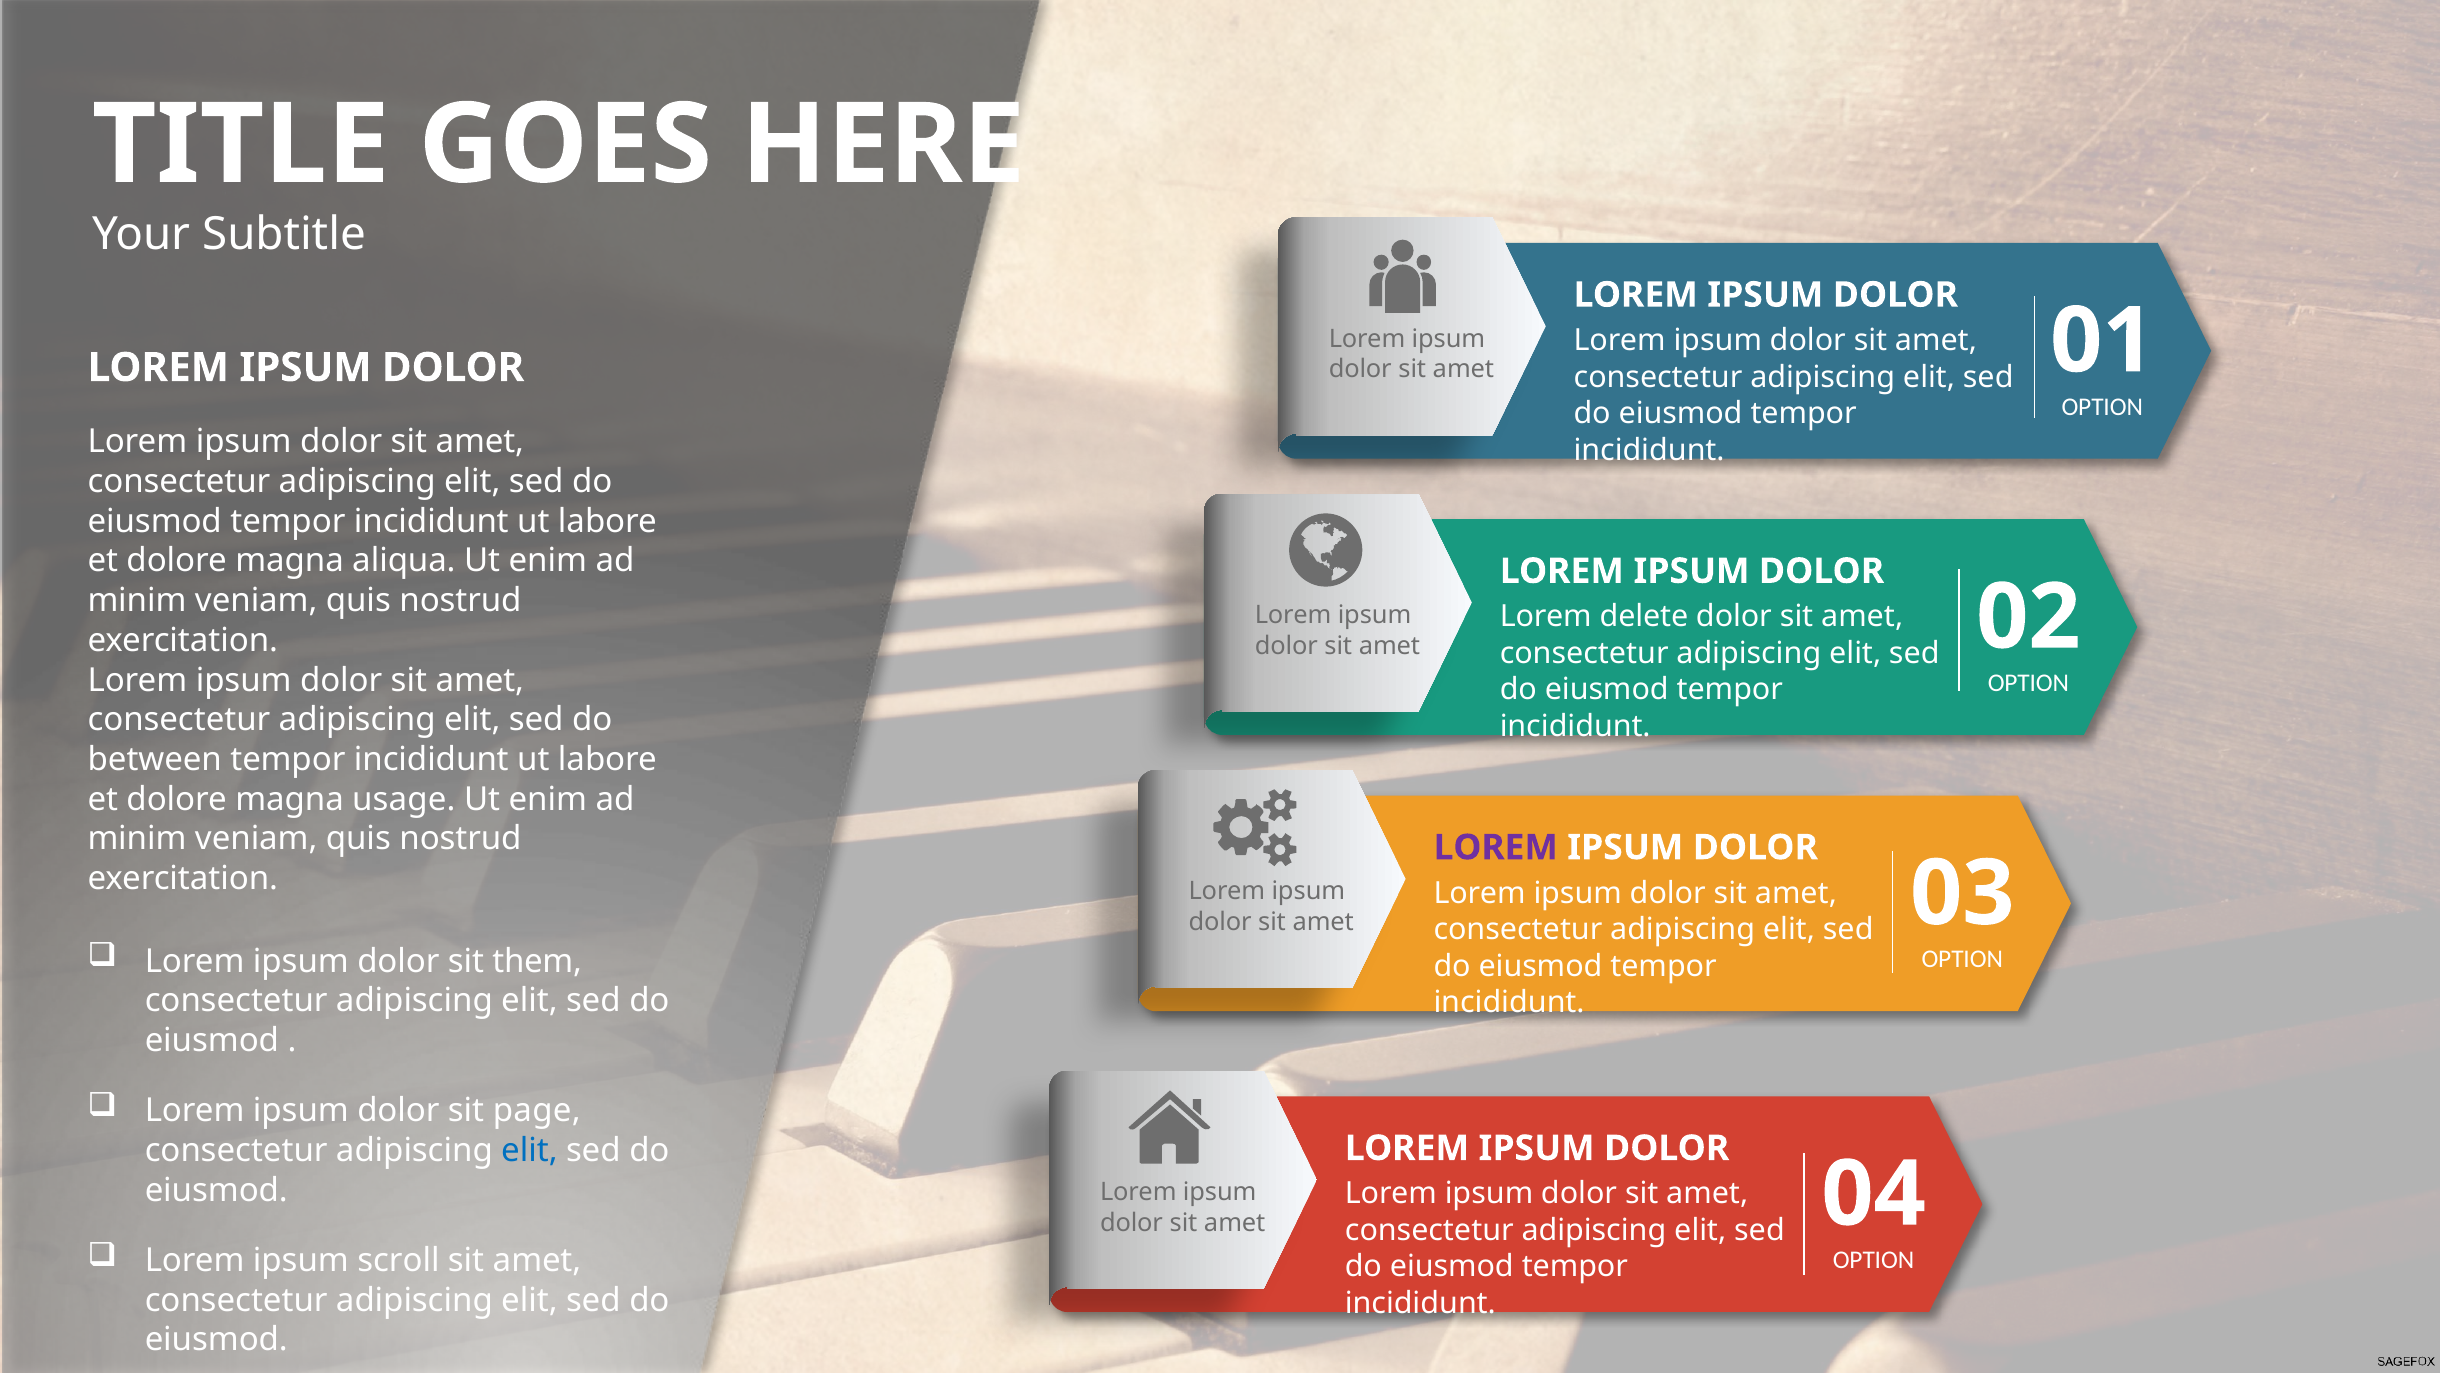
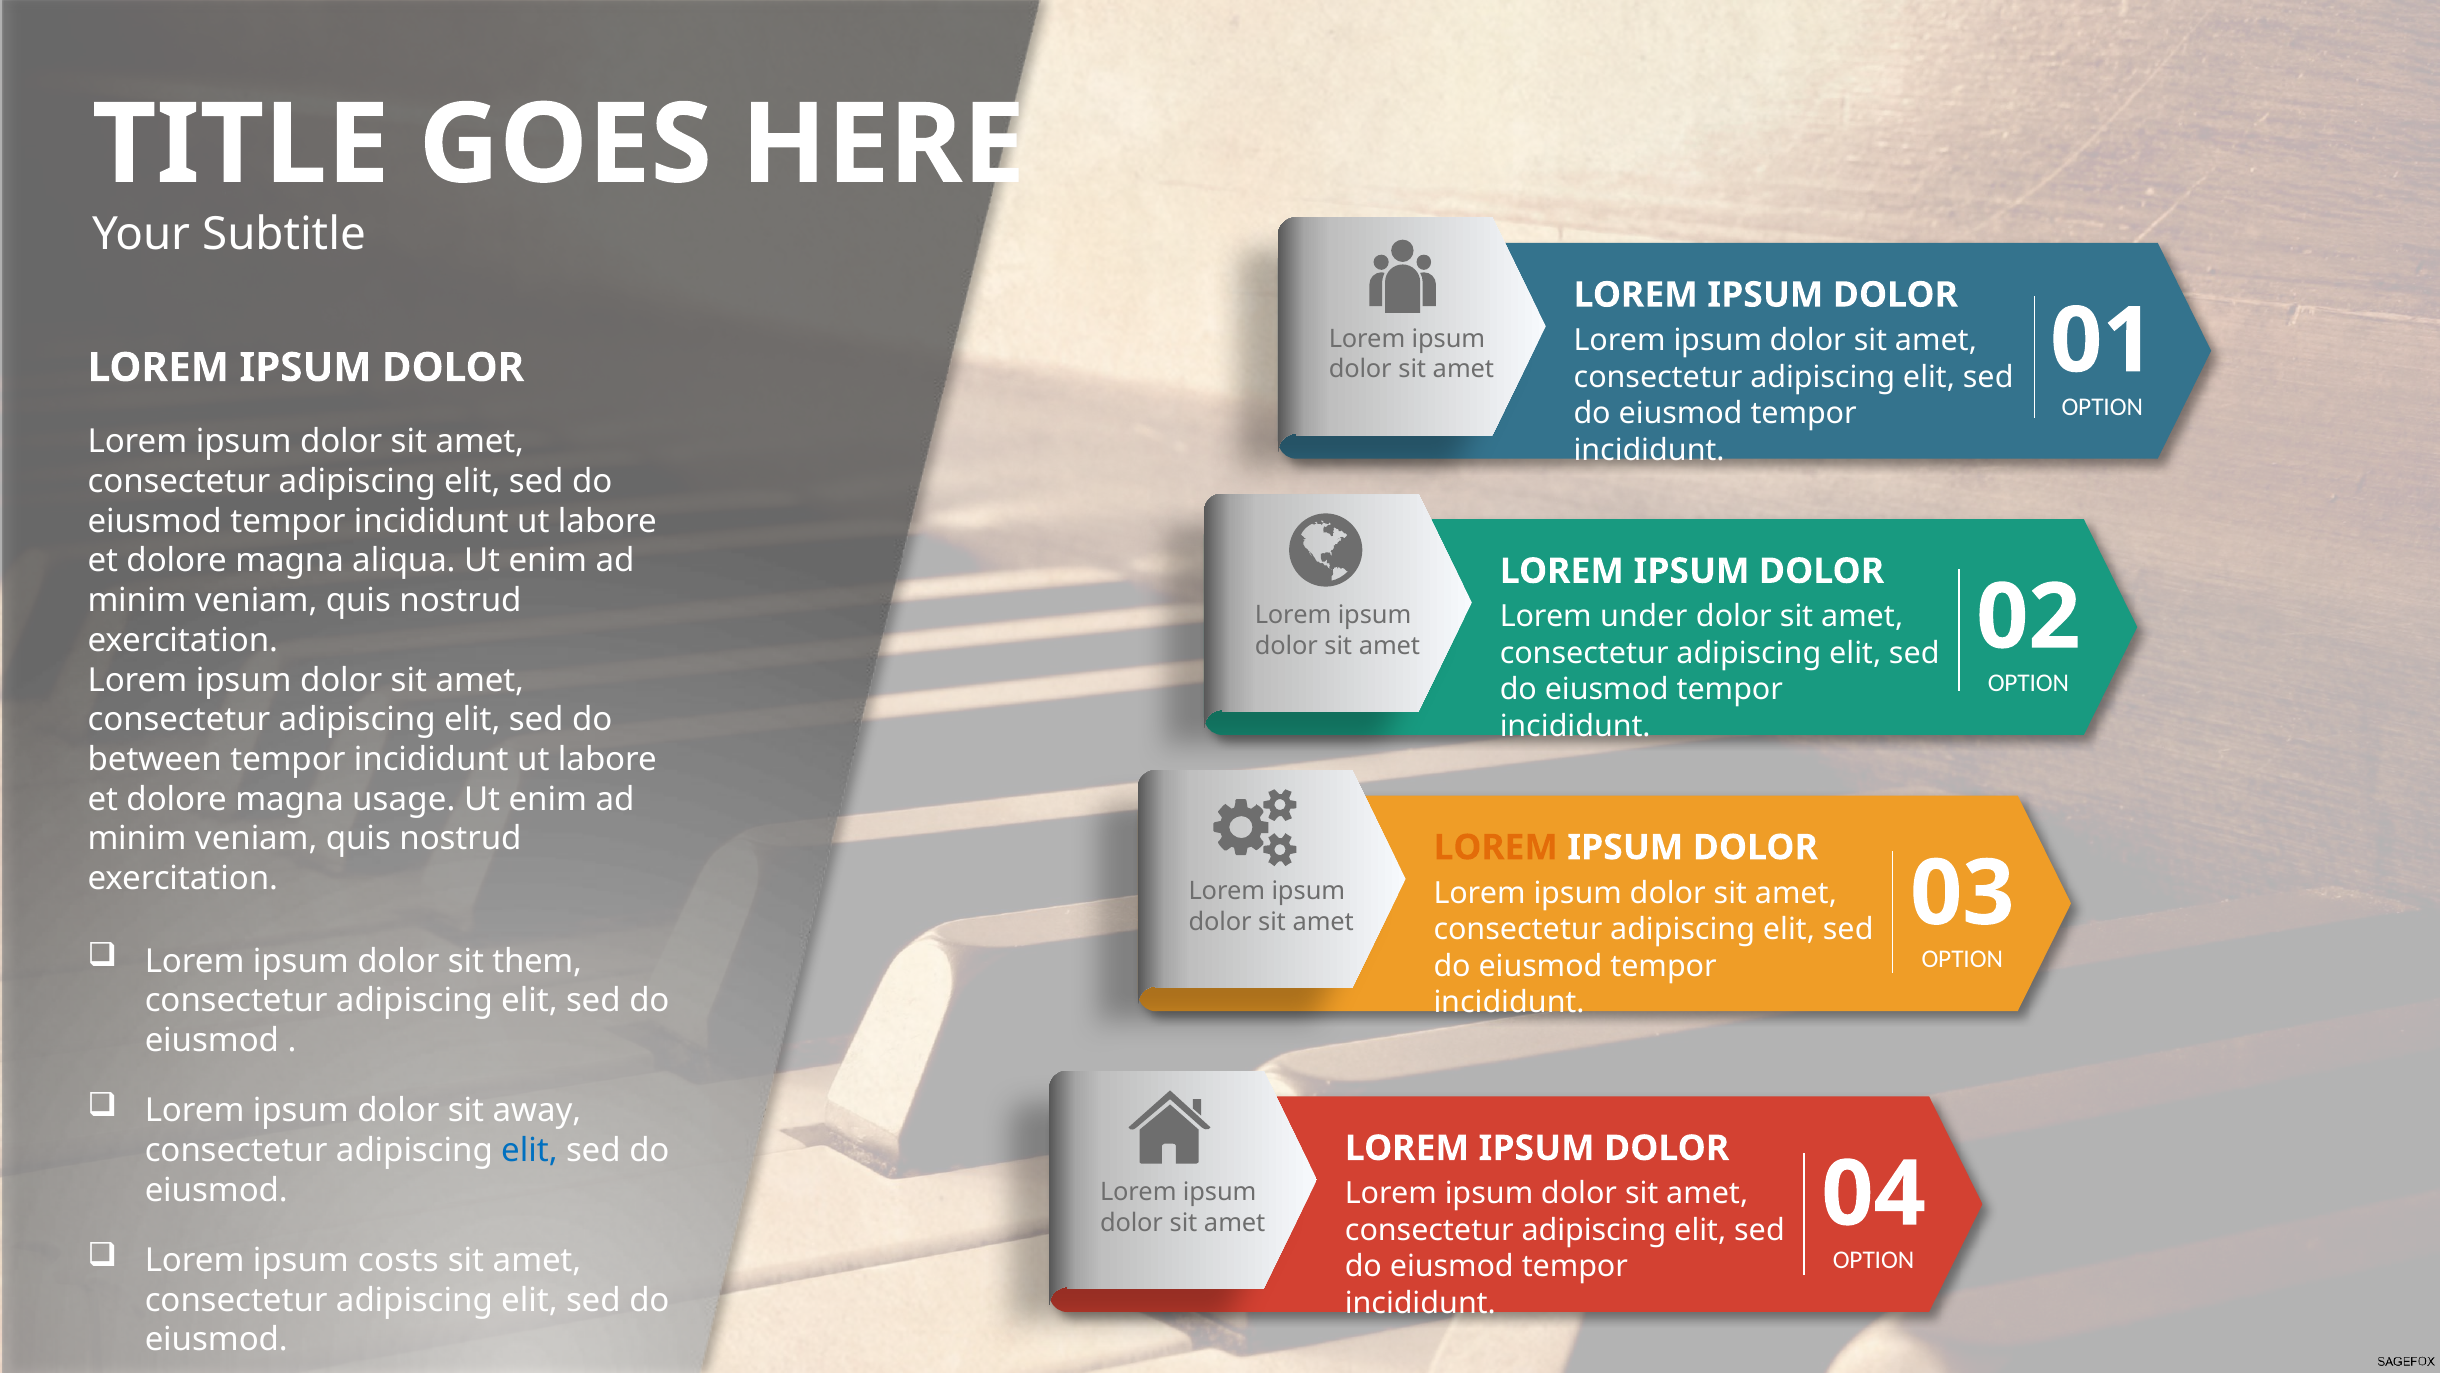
delete: delete -> under
LOREM at (1496, 847) colour: purple -> orange
page: page -> away
scroll: scroll -> costs
